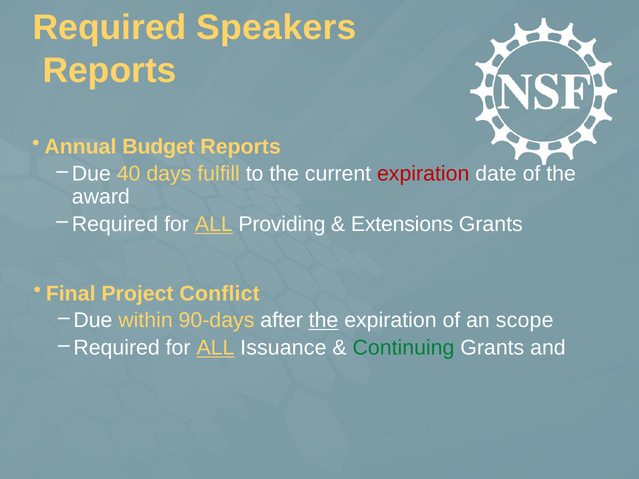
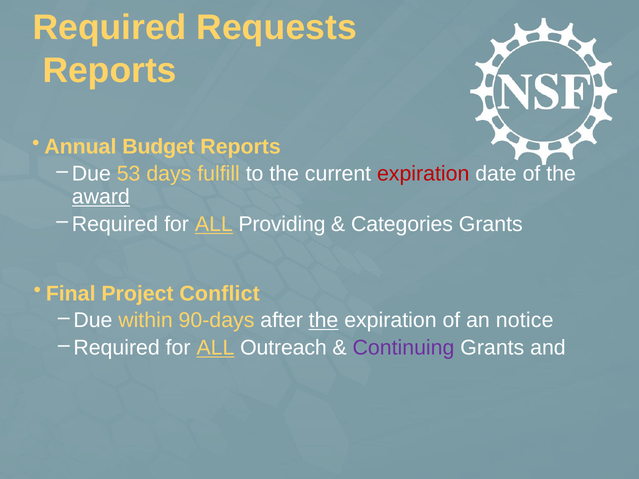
Speakers: Speakers -> Requests
40: 40 -> 53
award underline: none -> present
Extensions: Extensions -> Categories
scope: scope -> notice
Issuance: Issuance -> Outreach
Continuing colour: green -> purple
